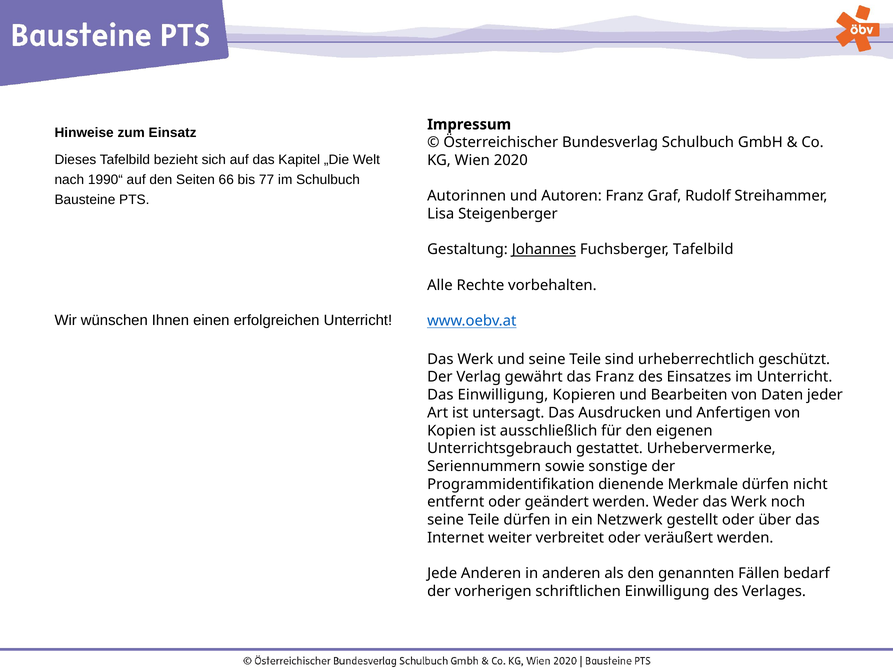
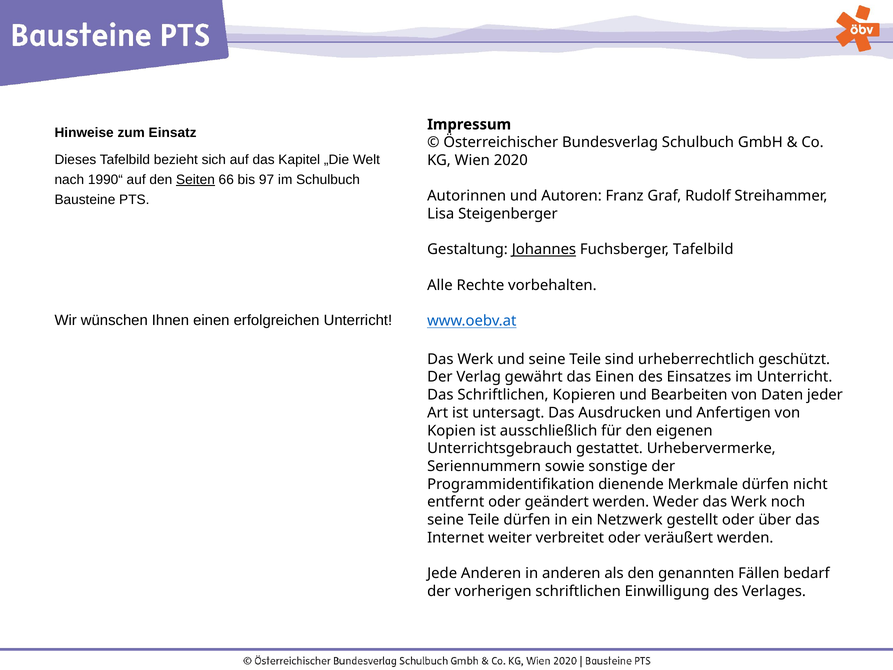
Seiten underline: none -> present
77: 77 -> 97
das Franz: Franz -> Einen
Das Einwilligung: Einwilligung -> Schriftlichen
